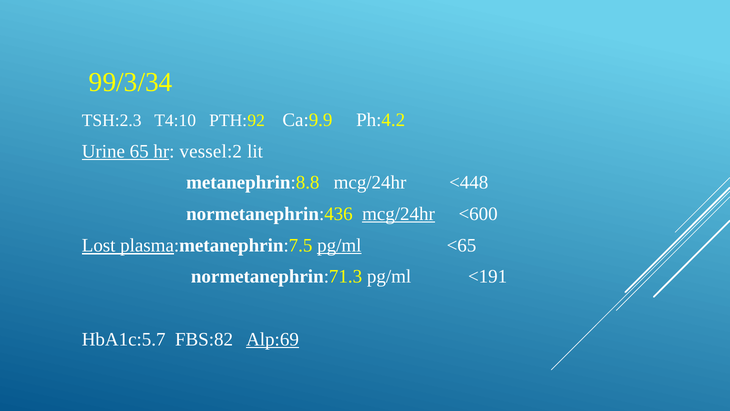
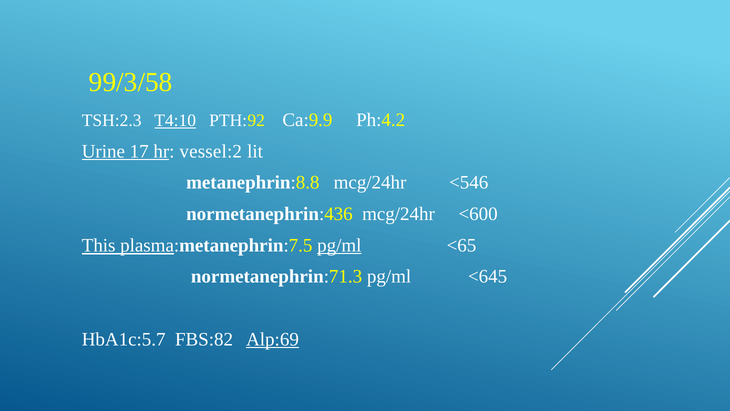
99/3/34: 99/3/34 -> 99/3/58
T4:10 underline: none -> present
65: 65 -> 17
<448: <448 -> <546
mcg/24hr at (399, 214) underline: present -> none
Lost: Lost -> This
<191: <191 -> <645
